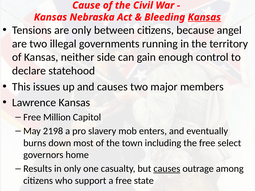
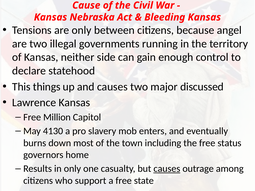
Kansas at (204, 17) underline: present -> none
issues: issues -> things
members: members -> discussed
2198: 2198 -> 4130
select: select -> status
